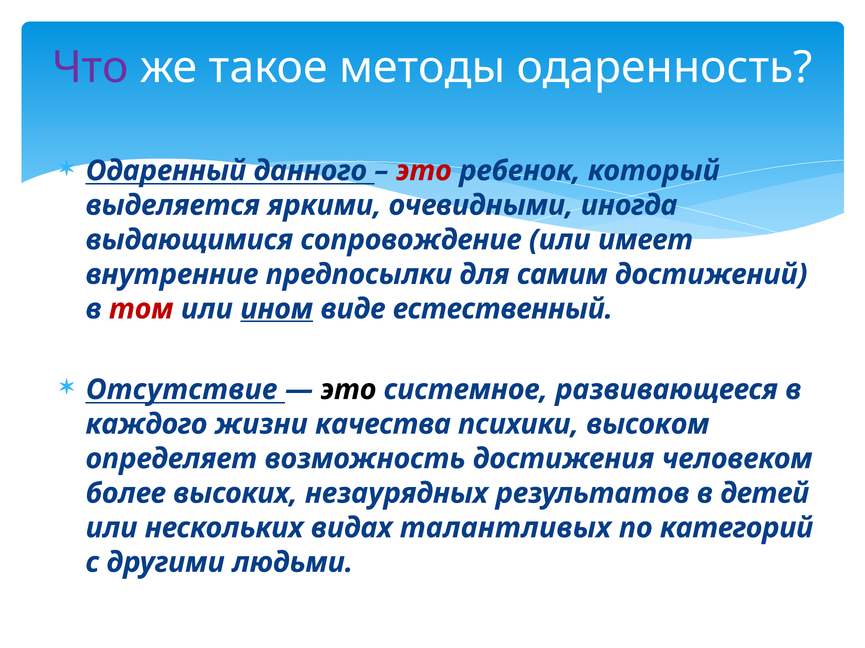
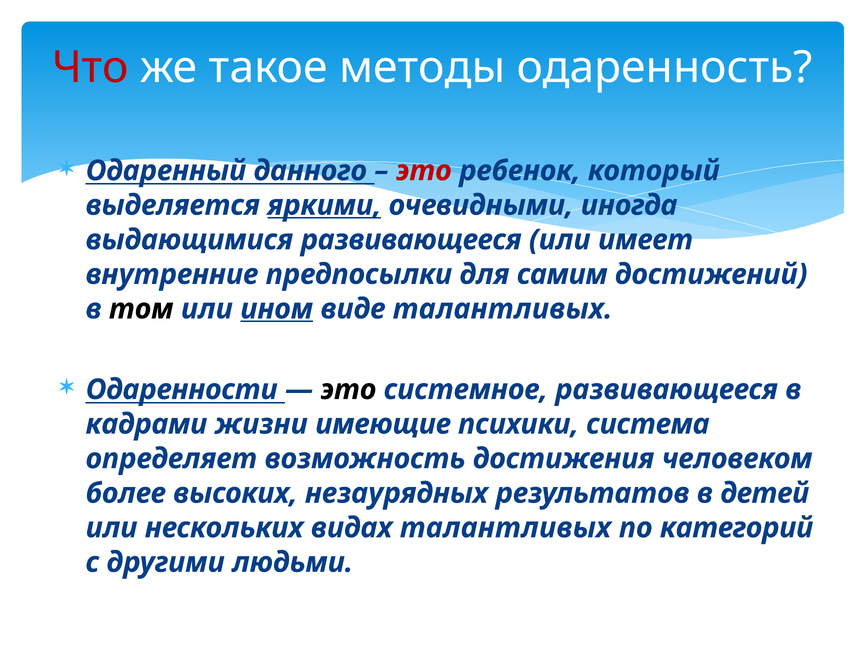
Что colour: purple -> red
яркими underline: none -> present
выдающимися сопровождение: сопровождение -> развивающееся
том colour: red -> black
виде естественный: естественный -> талантливых
Отсутствие: Отсутствие -> Одаренности
каждого: каждого -> кадрами
качества: качества -> имеющие
высоком: высоком -> система
